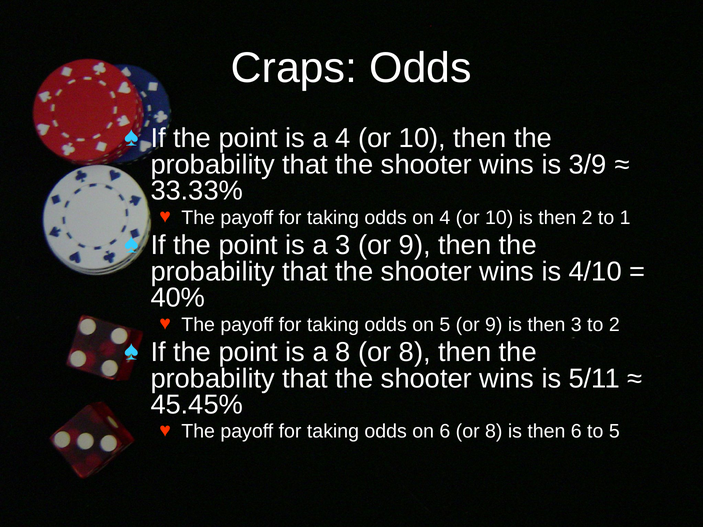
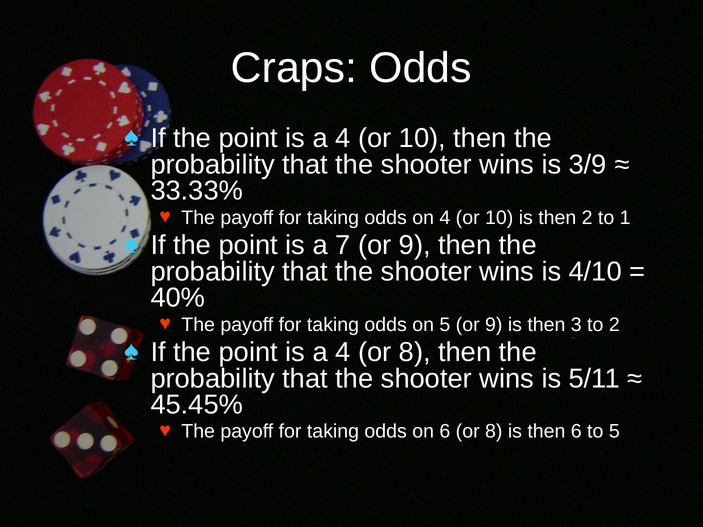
a 3: 3 -> 7
8 at (343, 352): 8 -> 4
